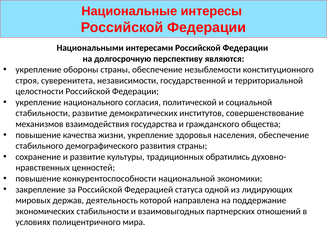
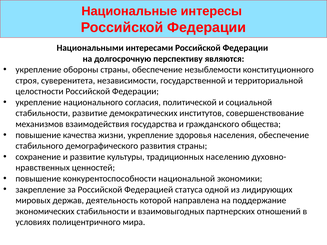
обратились: обратились -> населению
